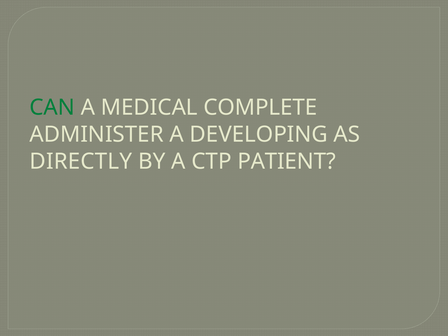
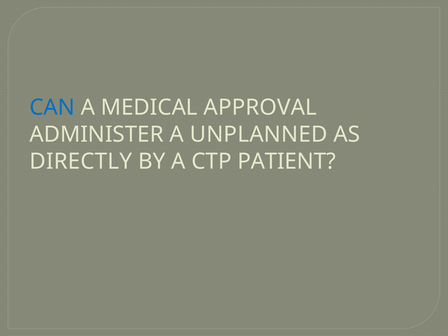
CAN colour: green -> blue
COMPLETE: COMPLETE -> APPROVAL
DEVELOPING: DEVELOPING -> UNPLANNED
